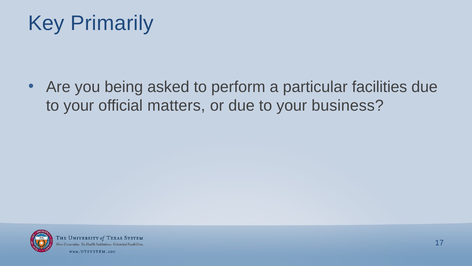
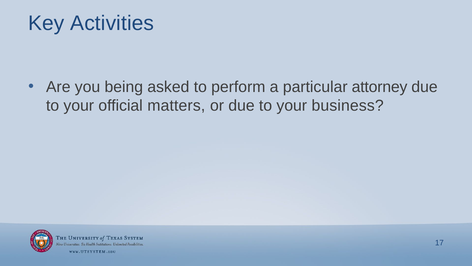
Primarily: Primarily -> Activities
facilities: facilities -> attorney
